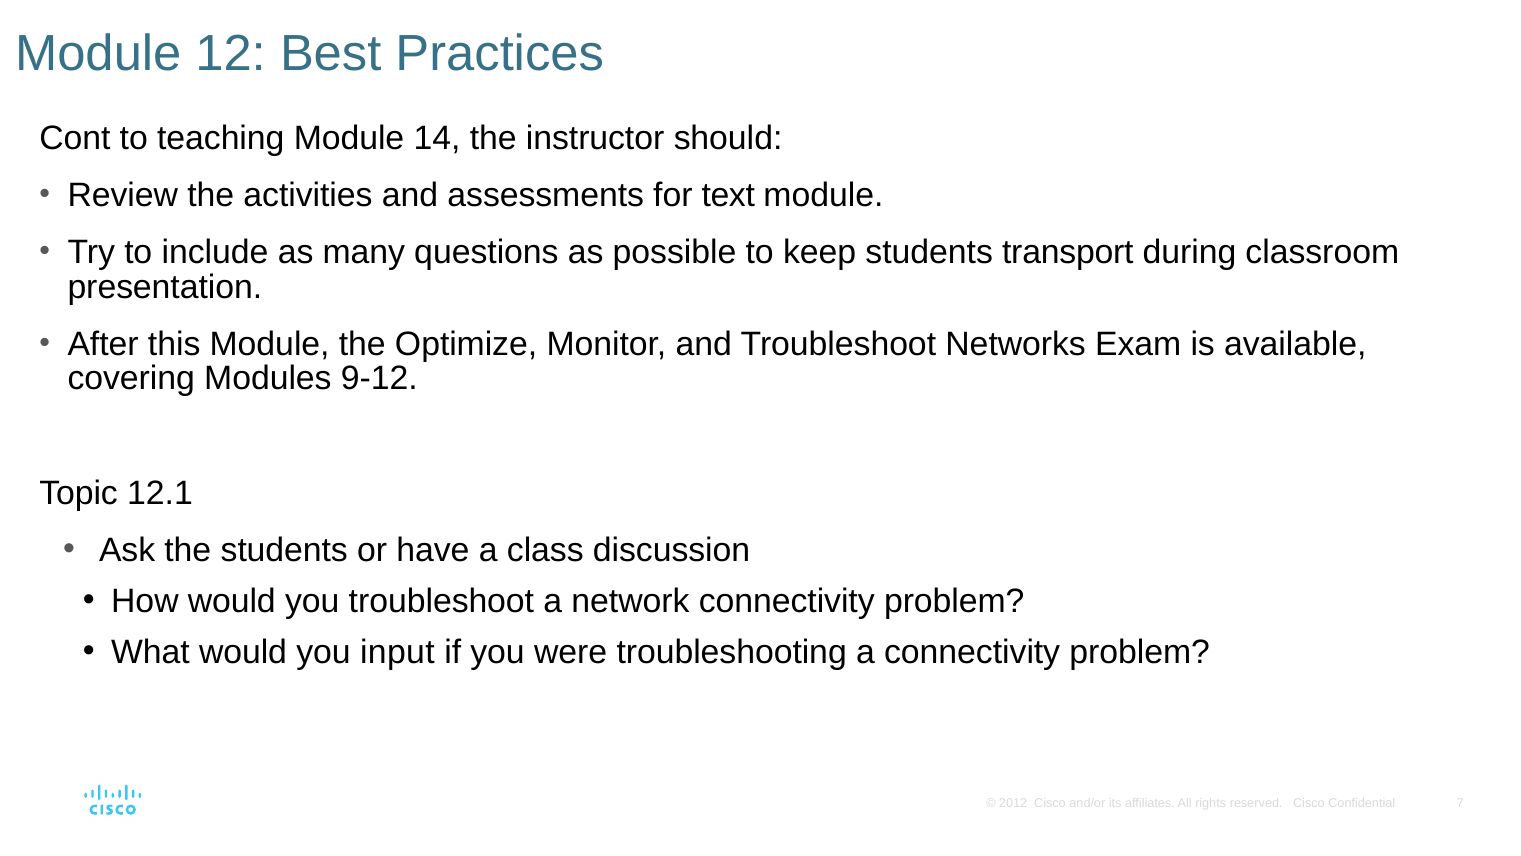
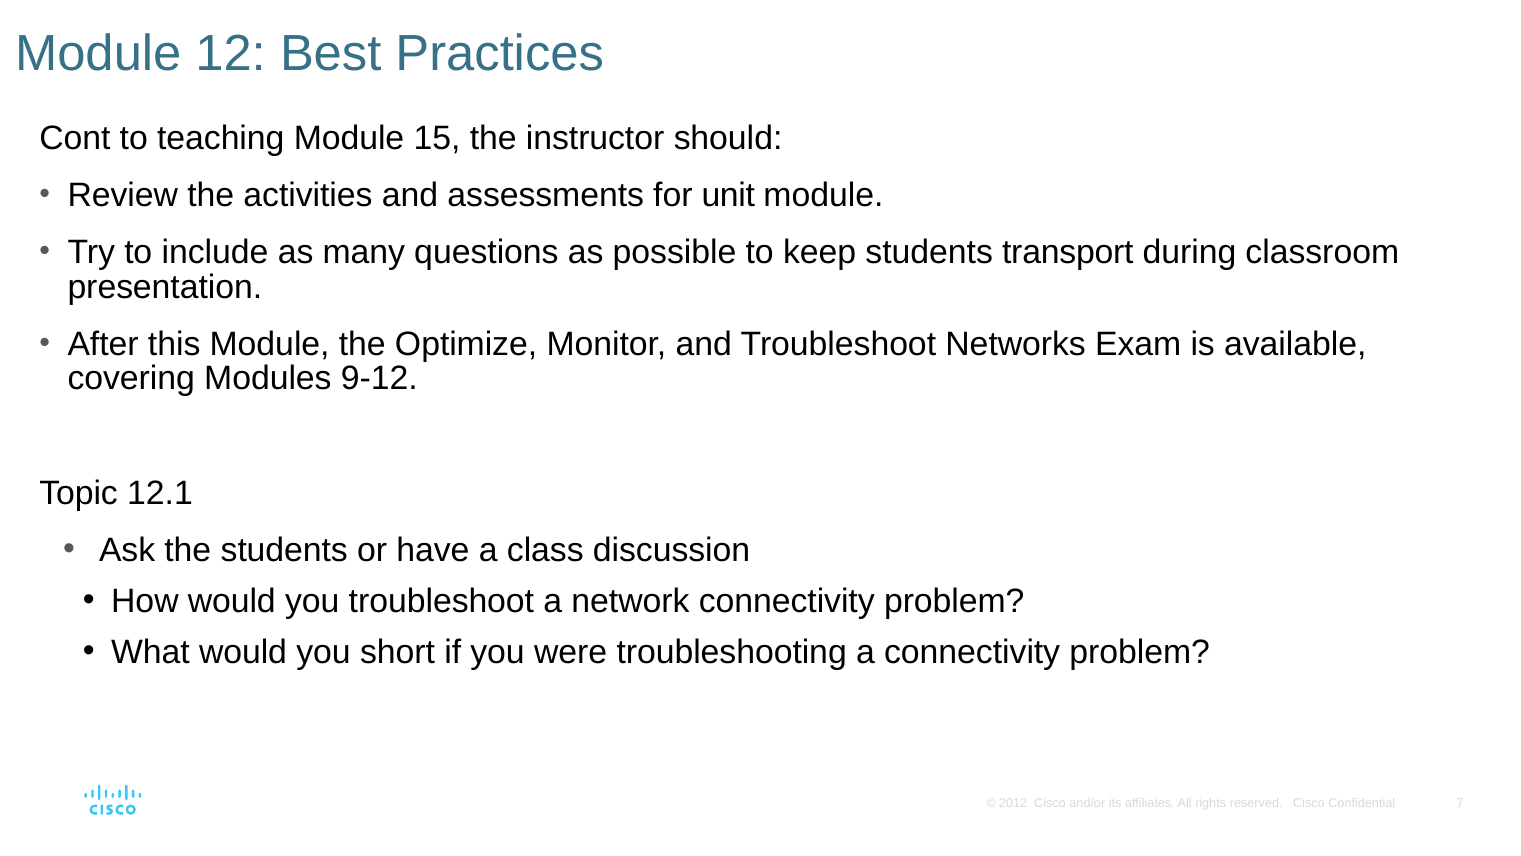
14: 14 -> 15
text: text -> unit
input: input -> short
